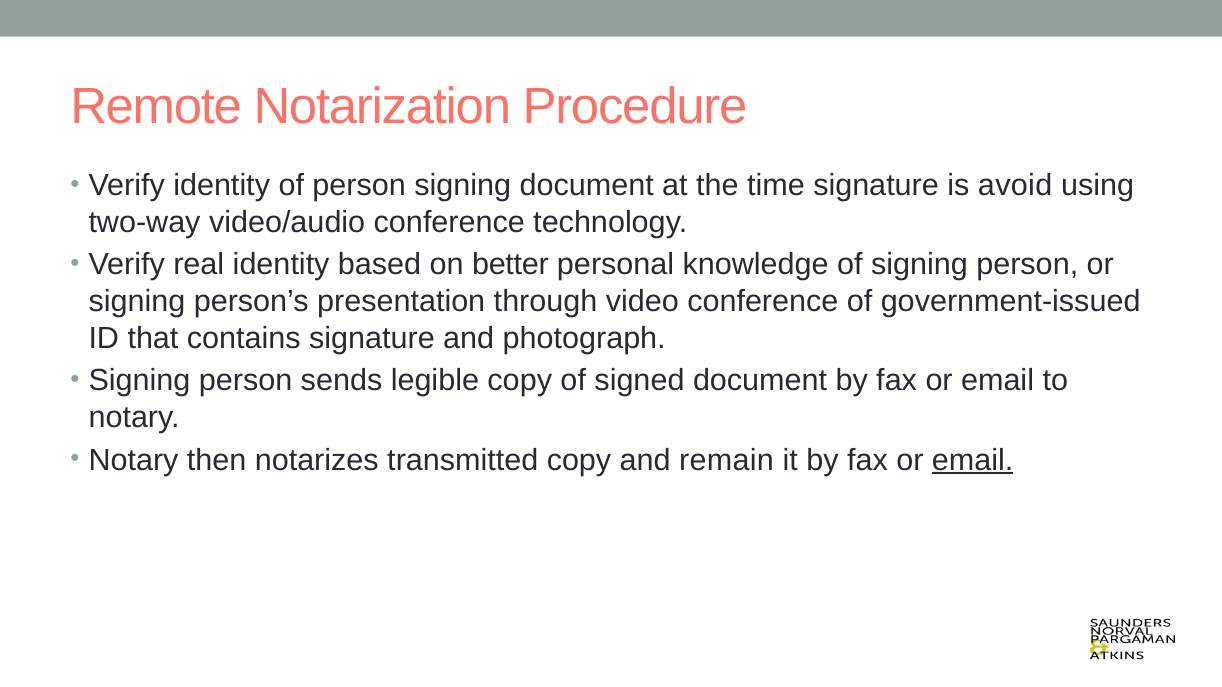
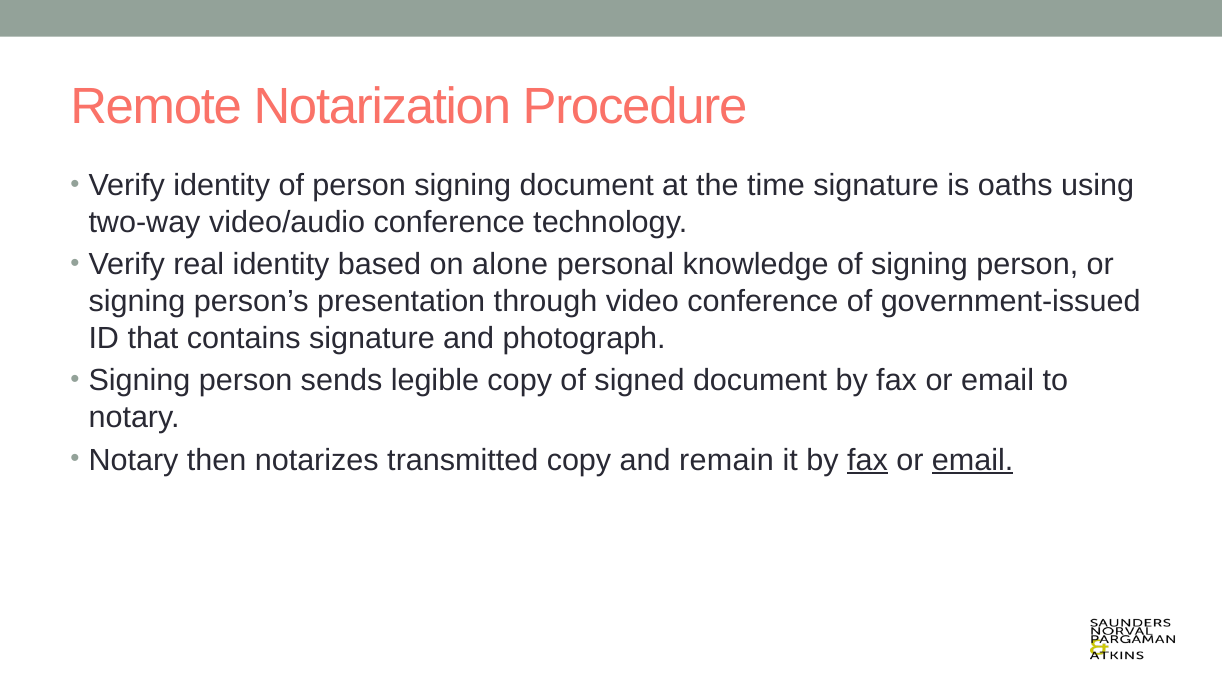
avoid: avoid -> oaths
better: better -> alone
fax at (868, 460) underline: none -> present
